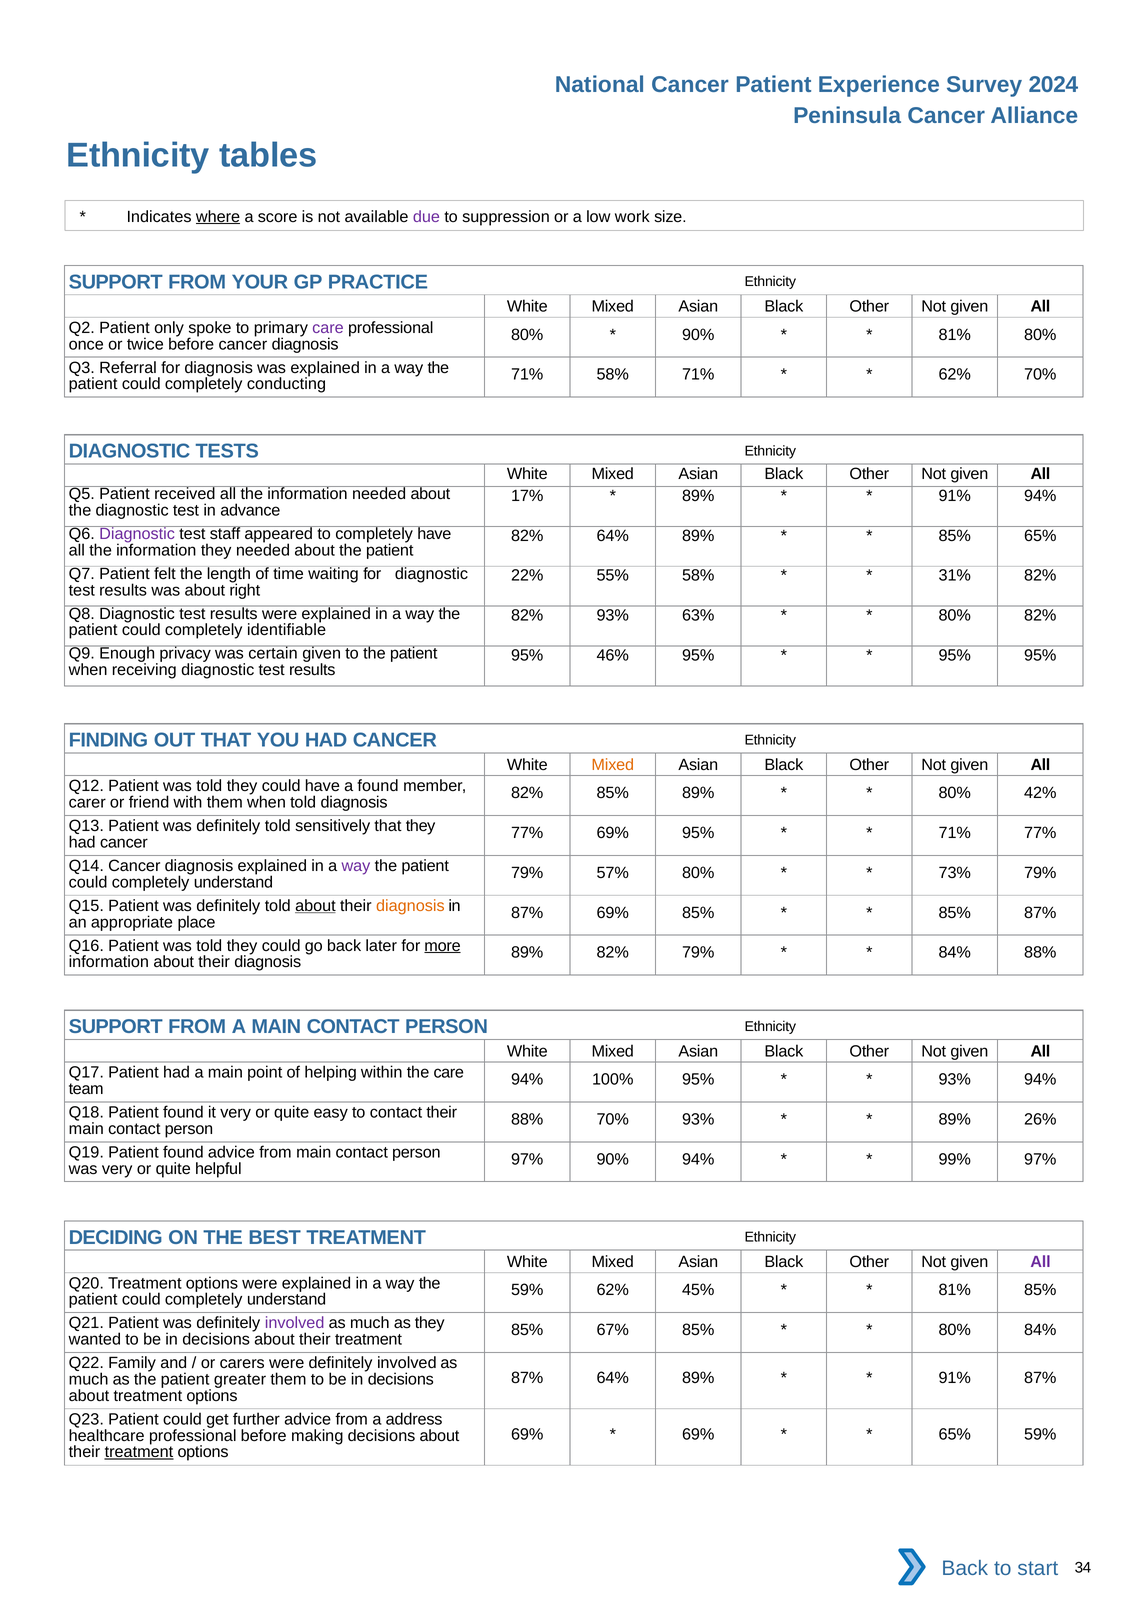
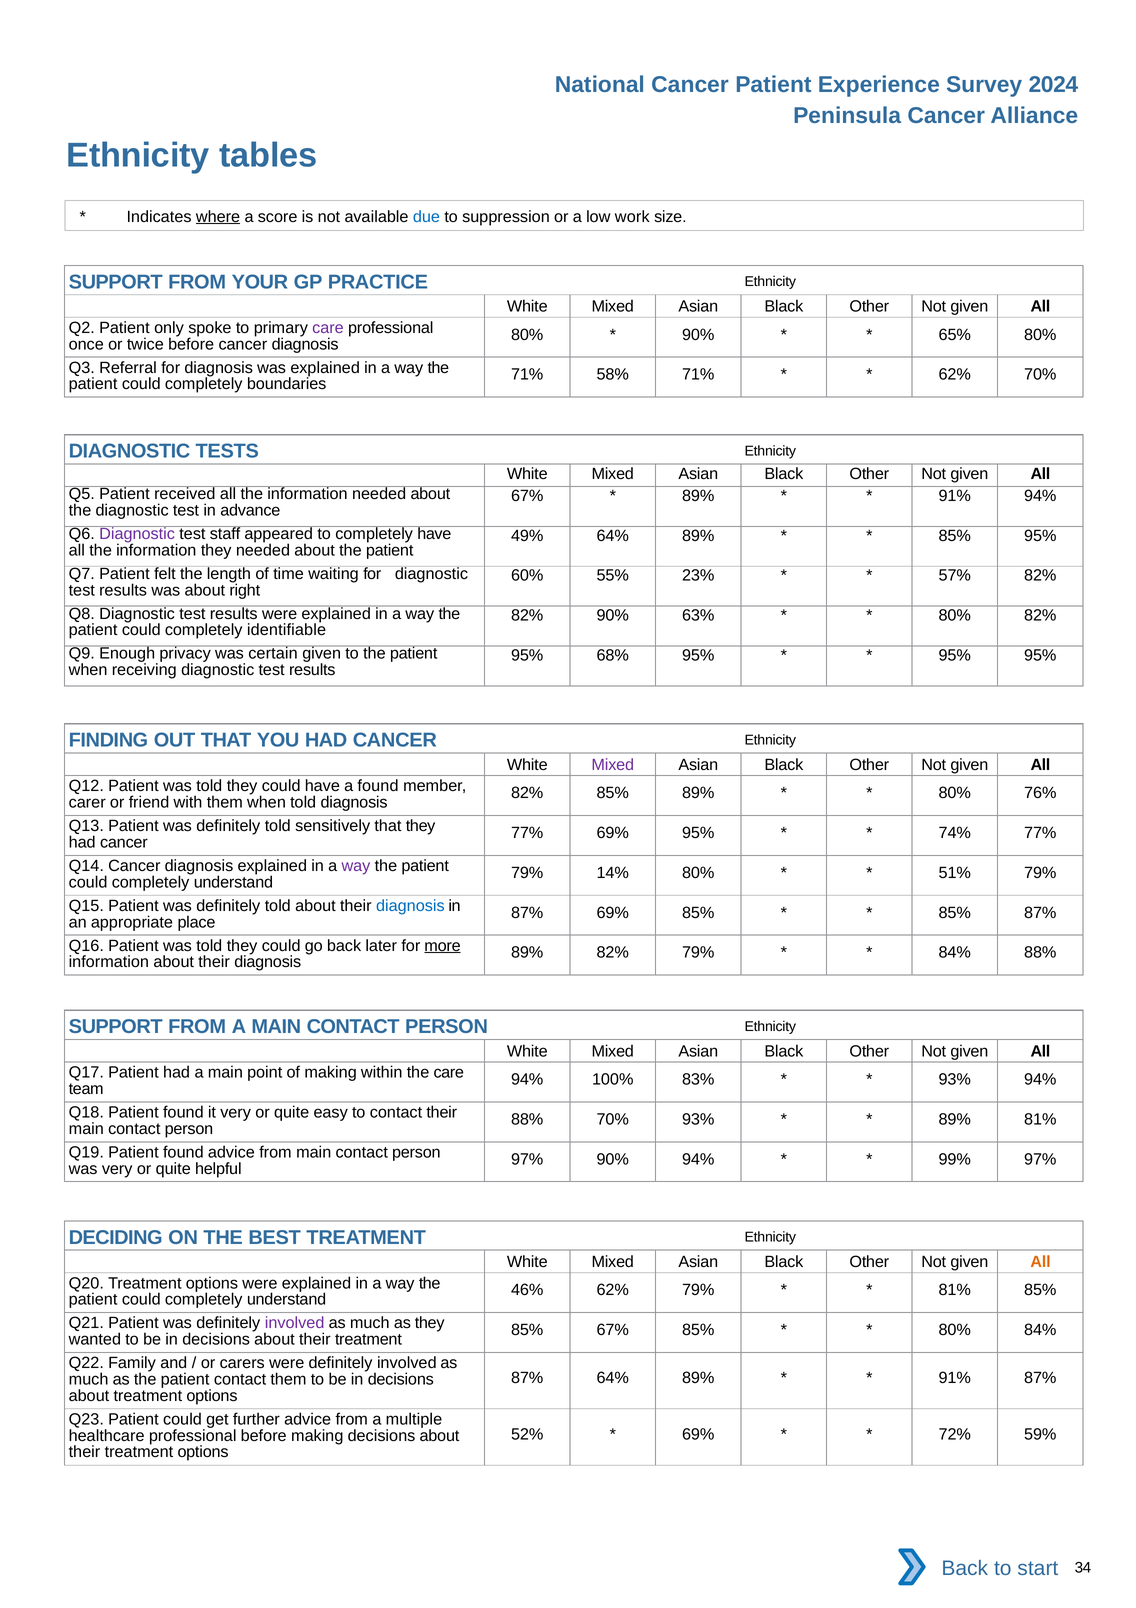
due colour: purple -> blue
81% at (955, 335): 81% -> 65%
conducting: conducting -> boundaries
17% at (527, 496): 17% -> 67%
82% at (527, 536): 82% -> 49%
85% 65%: 65% -> 95%
22%: 22% -> 60%
55% 58%: 58% -> 23%
31%: 31% -> 57%
82% 93%: 93% -> 90%
46%: 46% -> 68%
Mixed at (613, 765) colour: orange -> purple
42%: 42% -> 76%
71% at (955, 833): 71% -> 74%
57%: 57% -> 14%
73%: 73% -> 51%
about at (315, 906) underline: present -> none
diagnosis at (410, 906) colour: orange -> blue
of helping: helping -> making
100% 95%: 95% -> 83%
89% 26%: 26% -> 81%
All at (1041, 1262) colour: purple -> orange
59% at (527, 1290): 59% -> 46%
62% 45%: 45% -> 79%
patient greater: greater -> contact
address: address -> multiple
69% at (527, 1434): 69% -> 52%
65% at (955, 1434): 65% -> 72%
treatment at (139, 1452) underline: present -> none
